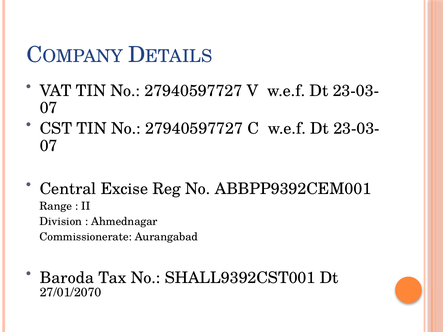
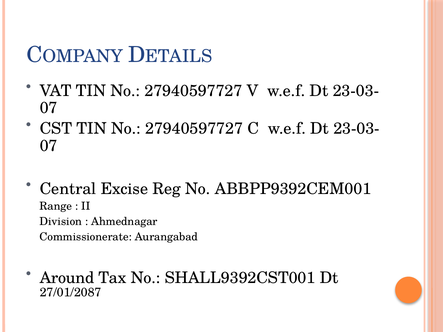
Baroda: Baroda -> Around
27/01/2070: 27/01/2070 -> 27/01/2087
